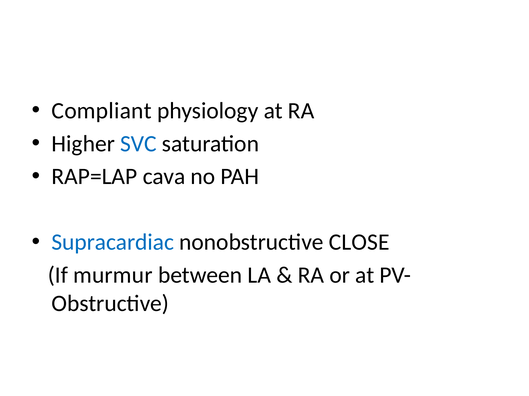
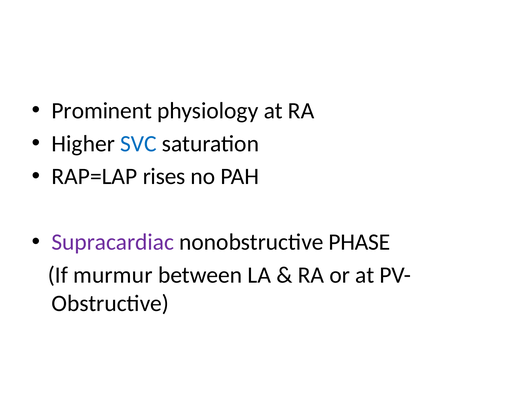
Compliant: Compliant -> Prominent
cava: cava -> rises
Supracardiac colour: blue -> purple
CLOSE: CLOSE -> PHASE
